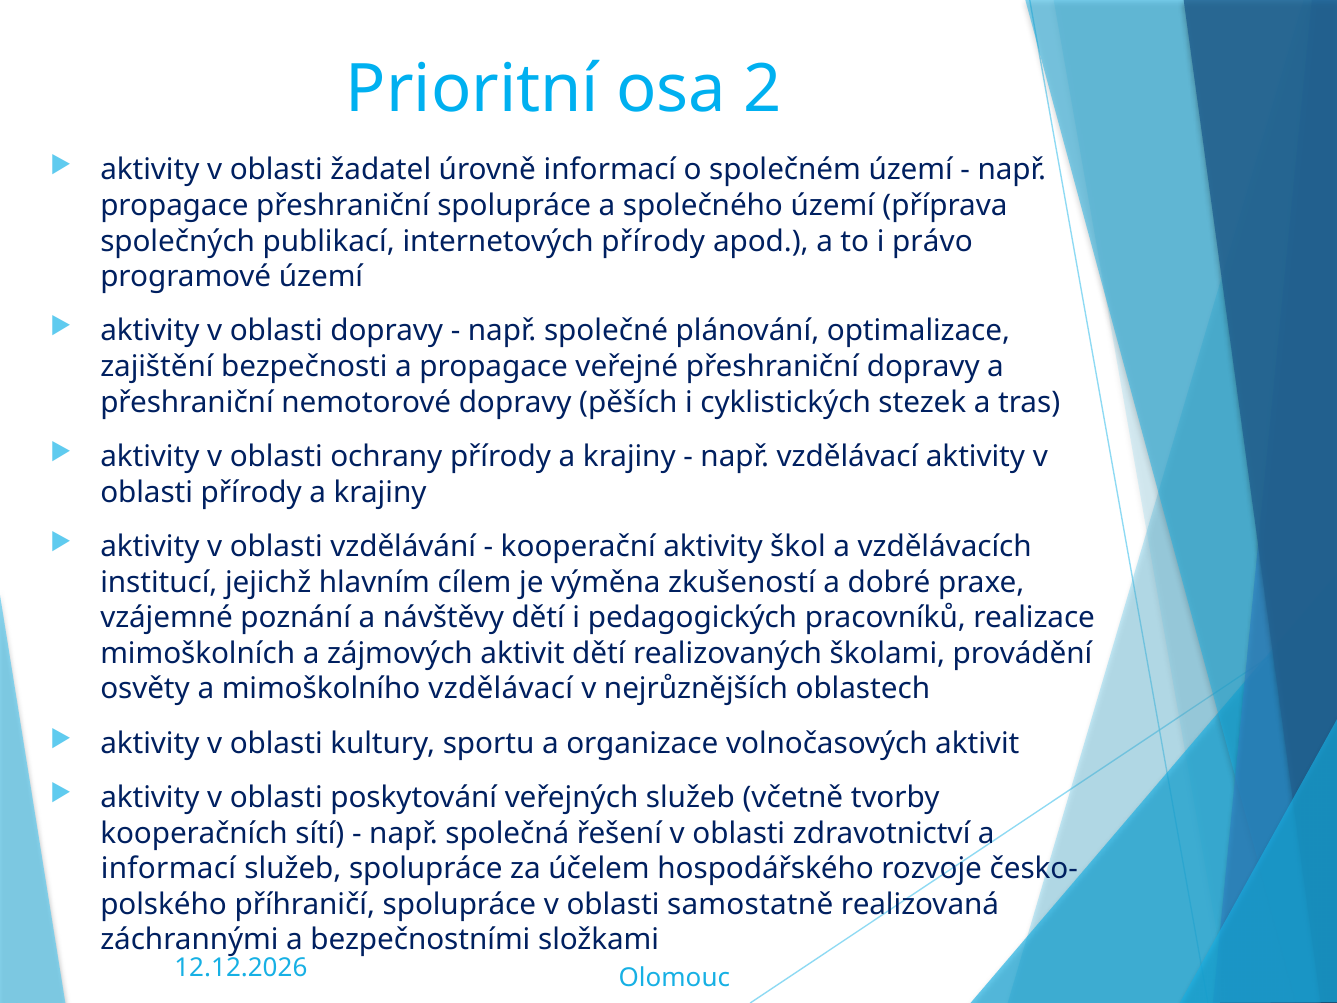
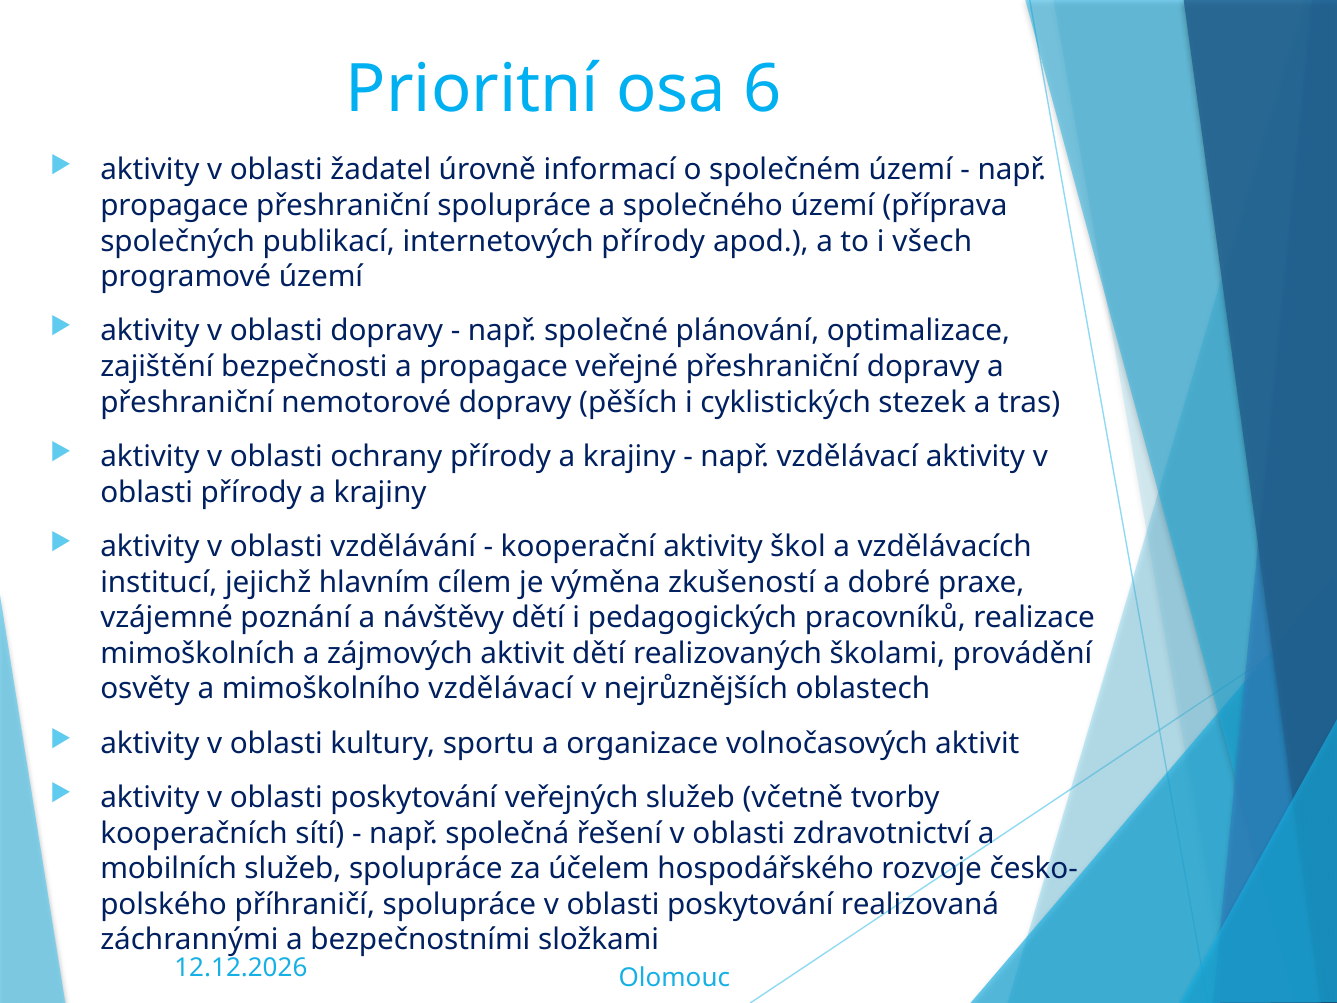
2: 2 -> 6
právo: právo -> všech
informací at (168, 869): informací -> mobilních
spolupráce v oblasti samostatně: samostatně -> poskytování
